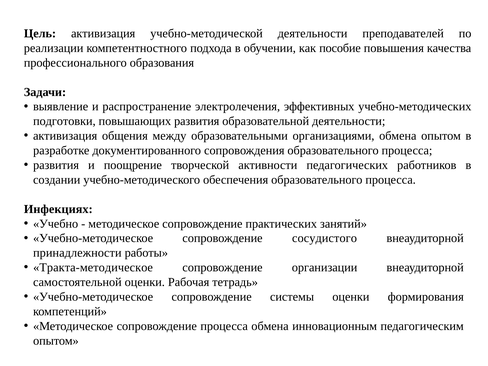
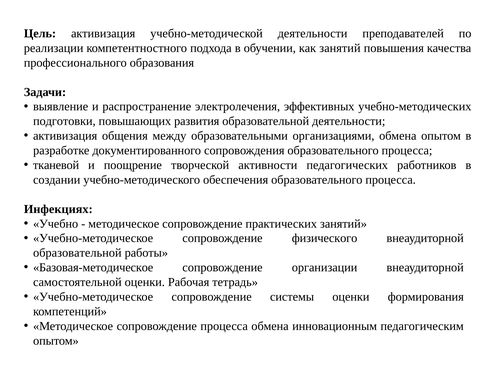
как пособие: пособие -> занятий
развития at (56, 165): развития -> тканевой
сосудистого: сосудистого -> физического
принадлежности at (77, 253): принадлежности -> образовательной
Тракта-методическое: Тракта-методическое -> Базовая-методическое
